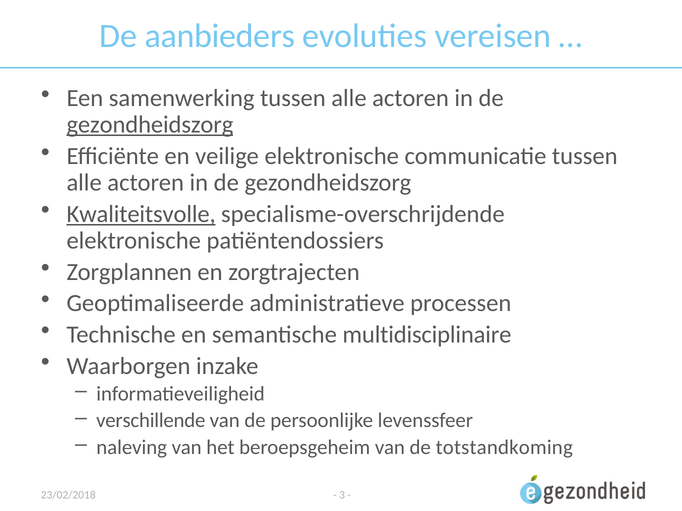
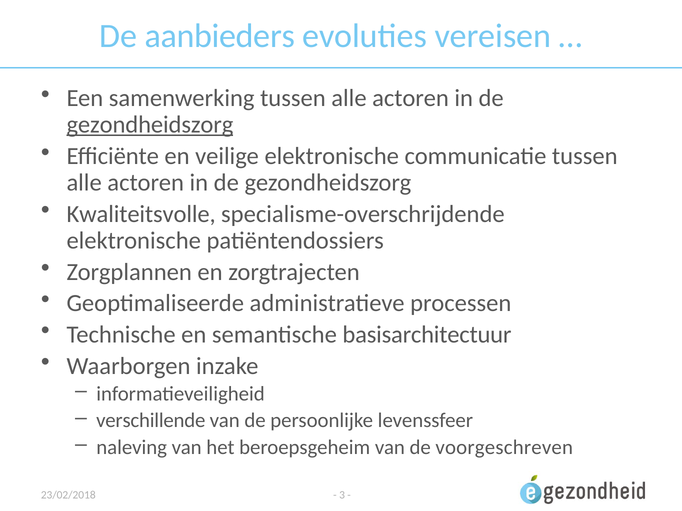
Kwaliteitsvolle underline: present -> none
multidisciplinaire: multidisciplinaire -> basisarchitectuur
totstandkoming: totstandkoming -> voorgeschreven
